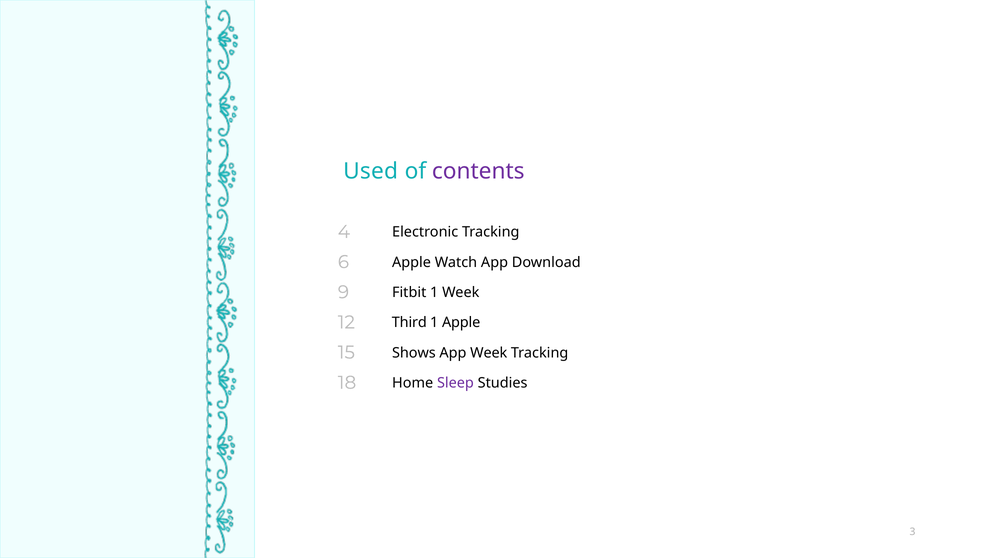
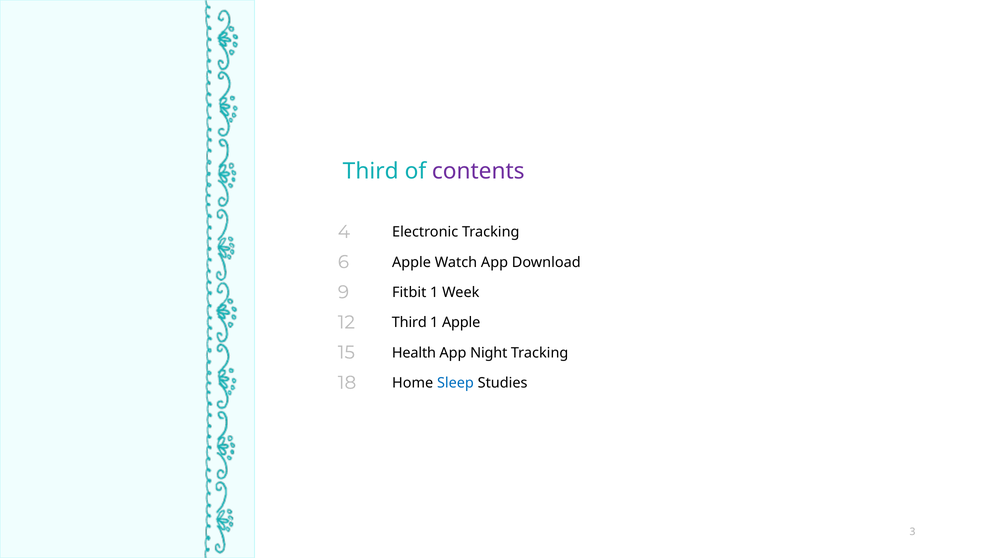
Used at (371, 171): Used -> Third
Shows: Shows -> Health
App Week: Week -> Night
Sleep colour: purple -> blue
